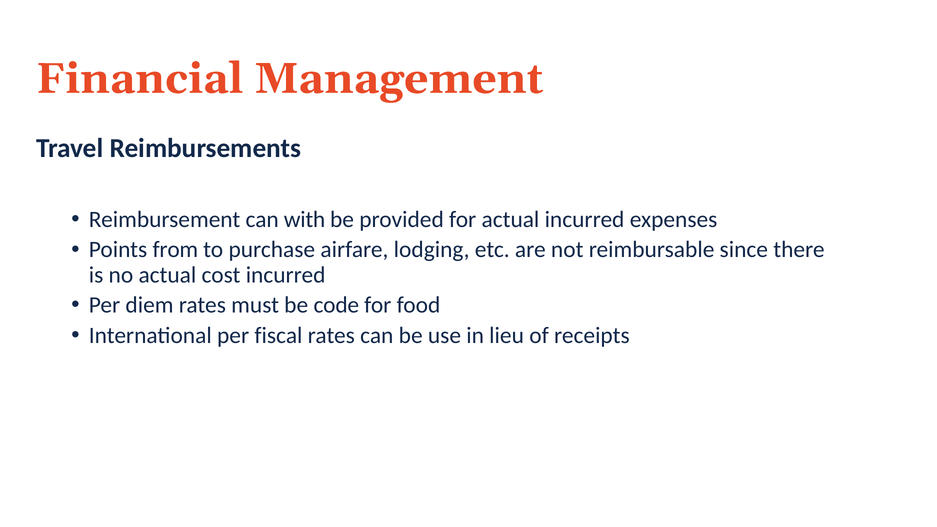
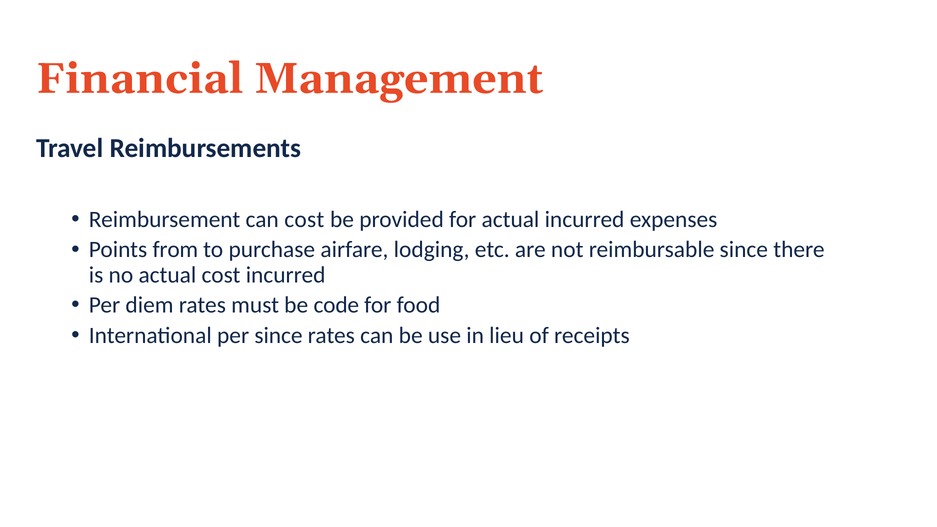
can with: with -> cost
per fiscal: fiscal -> since
